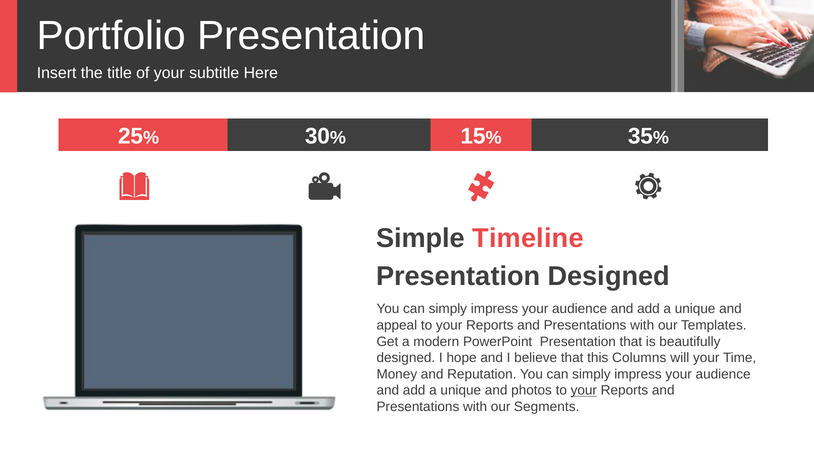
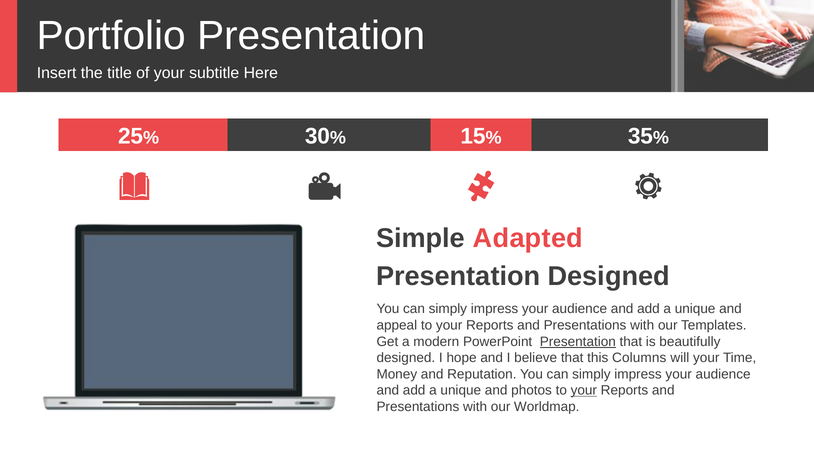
Timeline: Timeline -> Adapted
Presentation at (578, 341) underline: none -> present
Segments: Segments -> Worldmap
